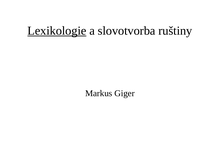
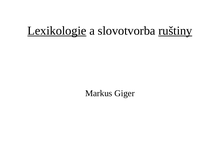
ruštiny underline: none -> present
